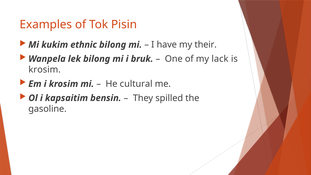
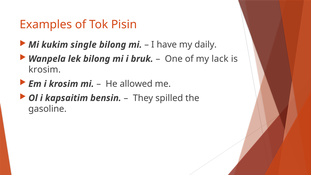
ethnic: ethnic -> single
their: their -> daily
сultural: сultural -> allowed
